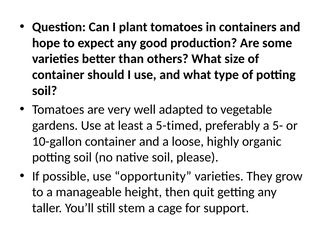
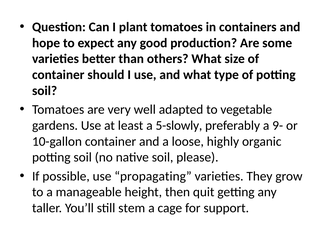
5-timed: 5-timed -> 5-slowly
5-: 5- -> 9-
opportunity: opportunity -> propagating
